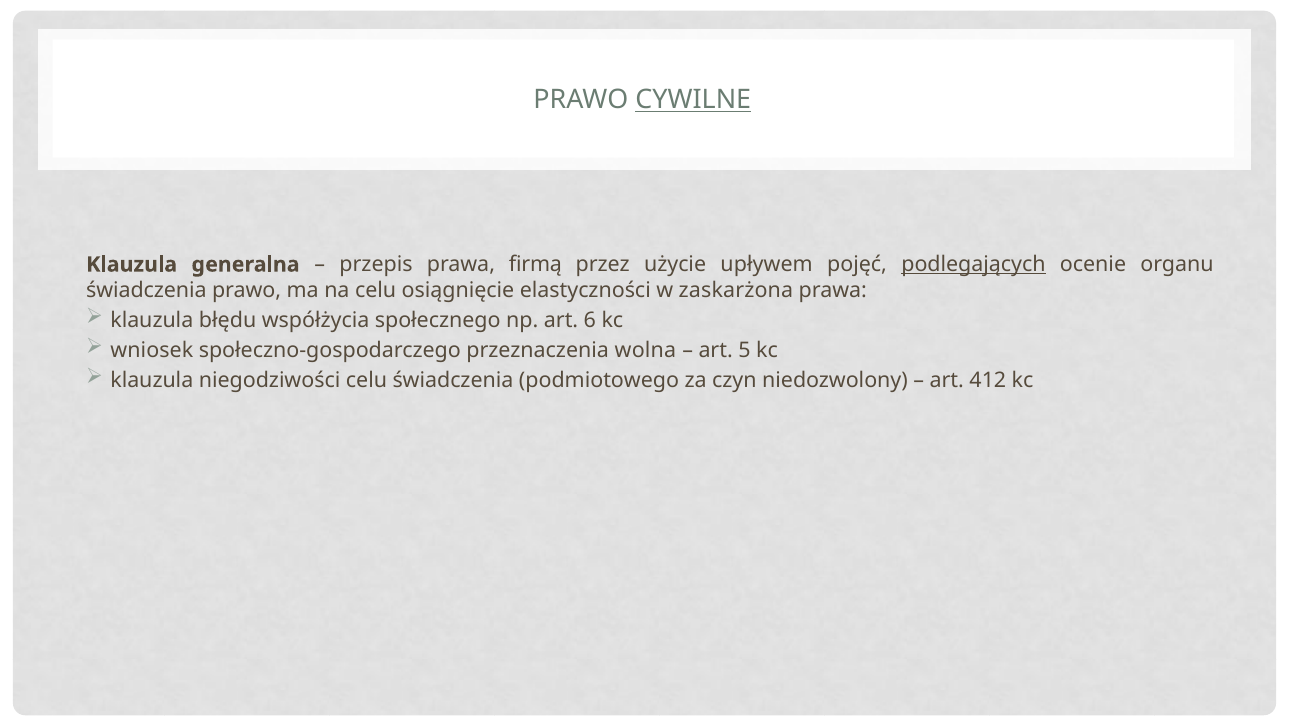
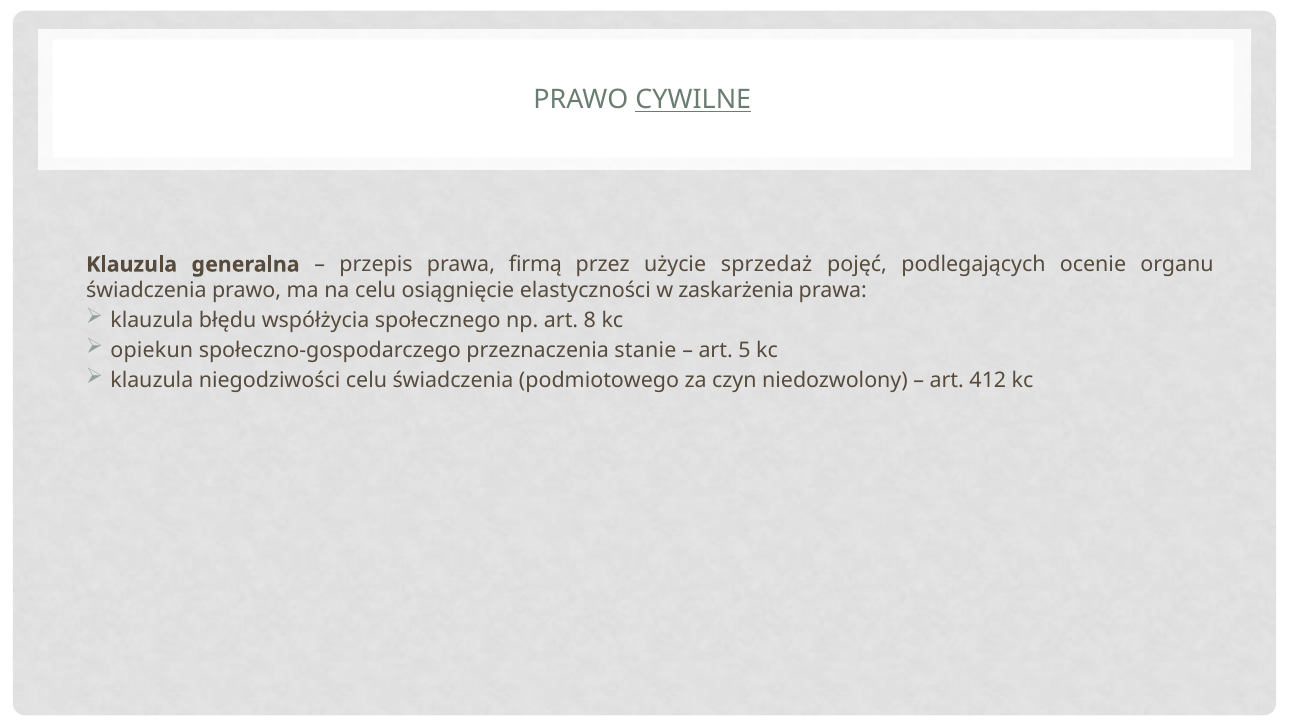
upływem: upływem -> sprzedaż
podlegających underline: present -> none
zaskarżona: zaskarżona -> zaskarżenia
6: 6 -> 8
wniosek: wniosek -> opiekun
wolna: wolna -> stanie
